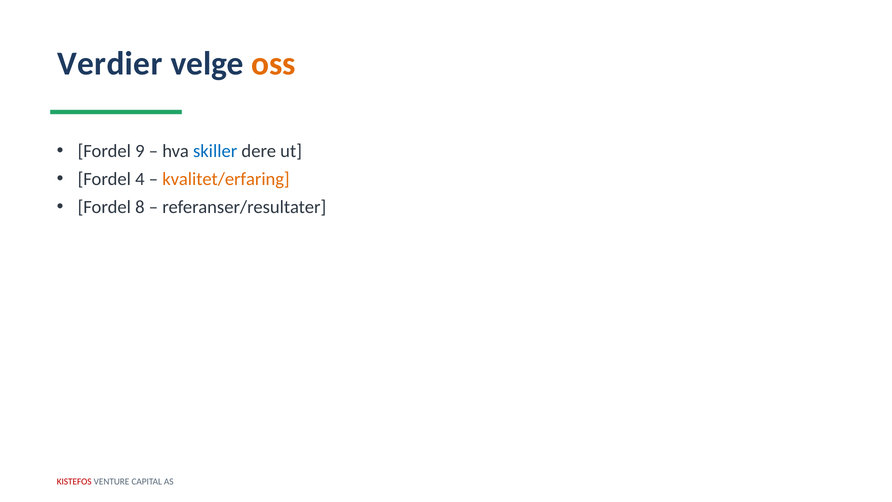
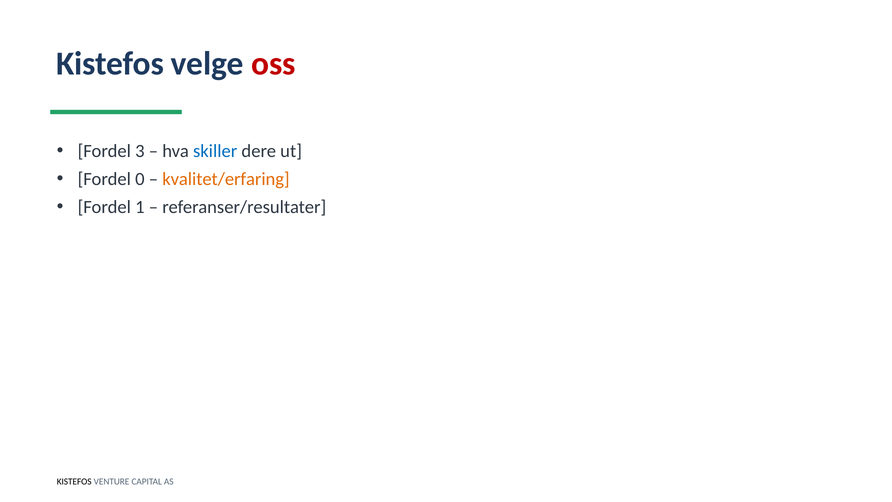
Verdier at (110, 64): Verdier -> Kistefos
oss colour: orange -> red
9: 9 -> 3
4: 4 -> 0
8: 8 -> 1
KISTEFOS at (74, 481) colour: red -> black
